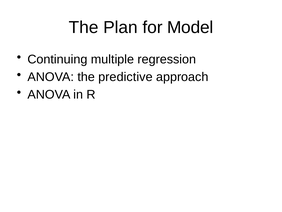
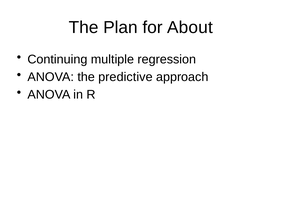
Model: Model -> About
